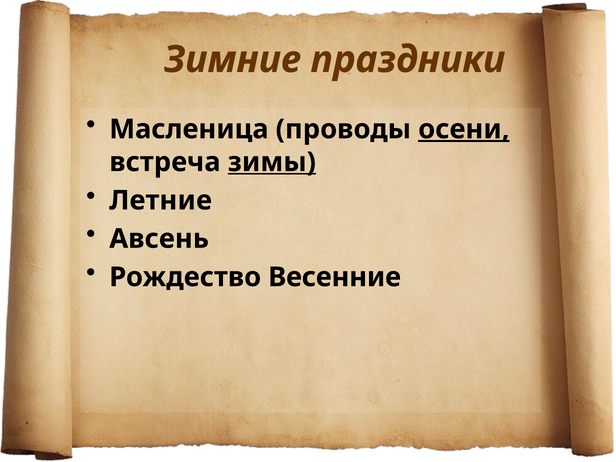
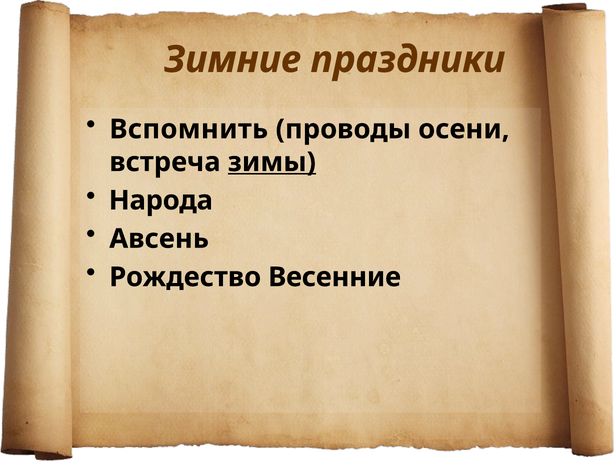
Масленица: Масленица -> Вспомнить
осени underline: present -> none
Летние: Летние -> Народа
